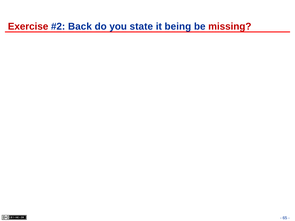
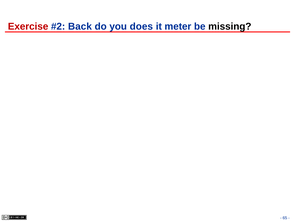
state: state -> does
being: being -> meter
missing colour: red -> black
